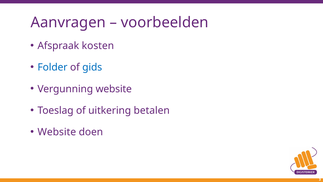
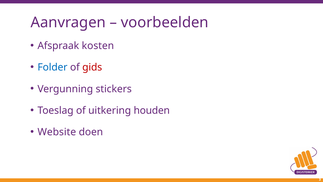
gids colour: blue -> red
Vergunning website: website -> stickers
betalen: betalen -> houden
